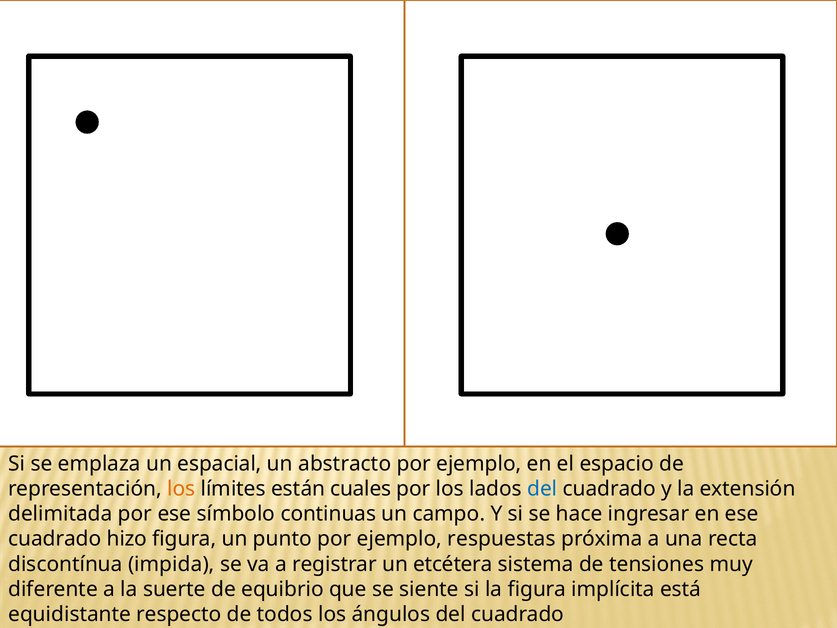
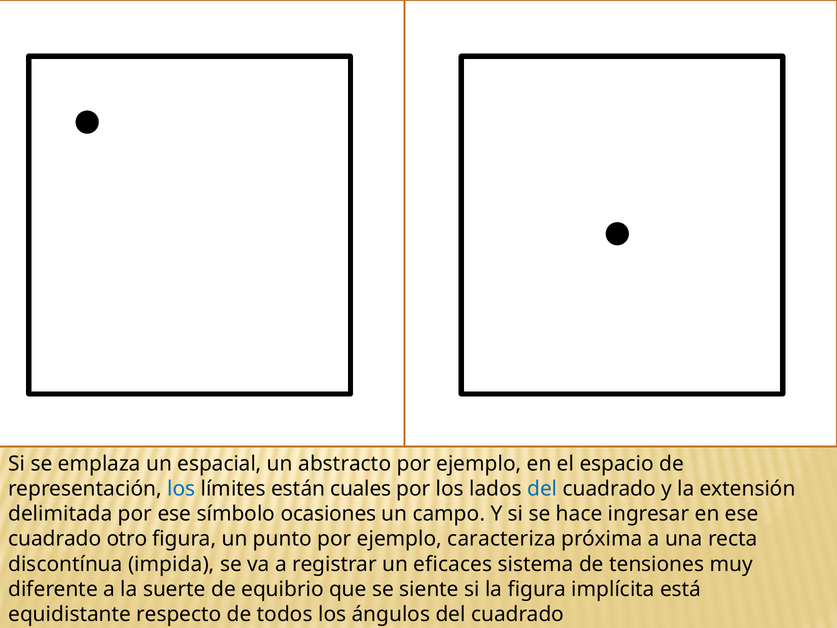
los at (181, 489) colour: orange -> blue
continuas: continuas -> ocasiones
hizo: hizo -> otro
respuestas: respuestas -> caracteriza
etcétera: etcétera -> eficaces
